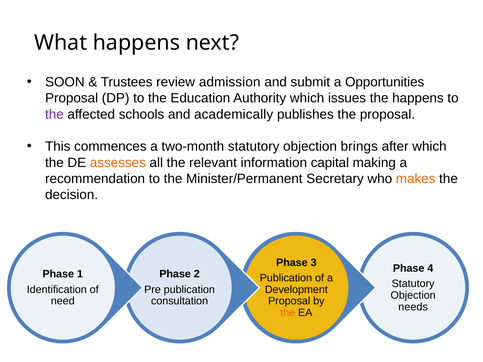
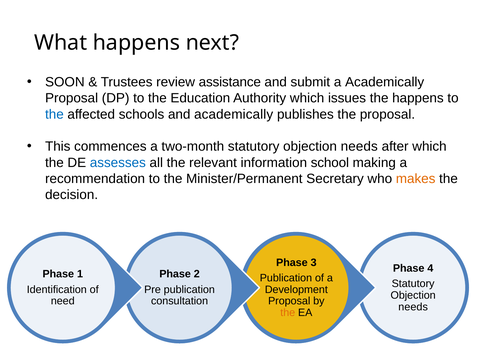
admission: admission -> assistance
a Opportunities: Opportunities -> Academically
the at (54, 114) colour: purple -> blue
two-month statutory objection brings: brings -> needs
assesses colour: orange -> blue
capital: capital -> school
